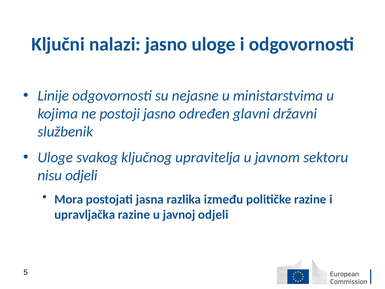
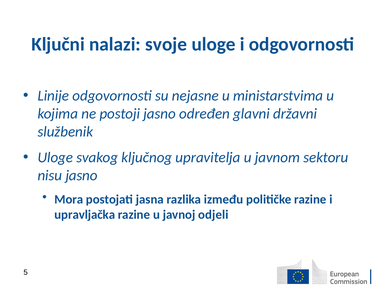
nalazi jasno: jasno -> svoje
nisu odjeli: odjeli -> jasno
